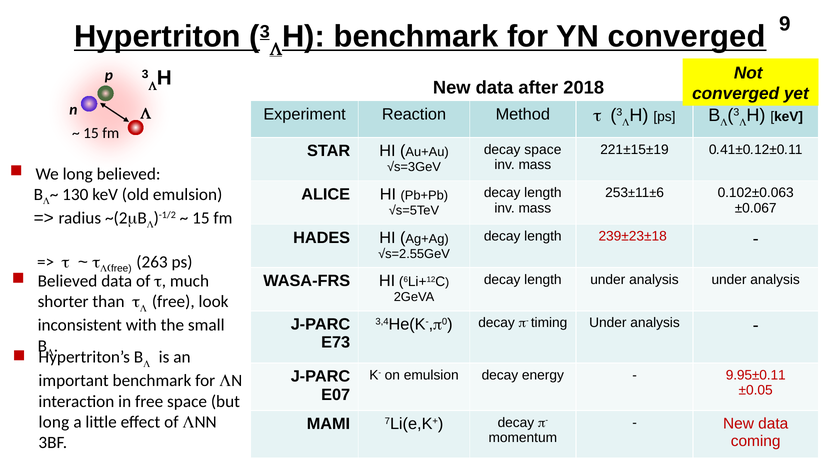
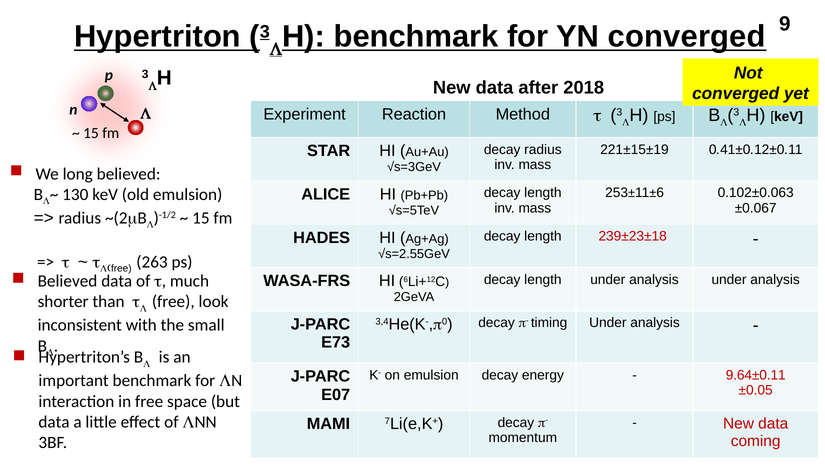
decay space: space -> radius
9.95±0.11: 9.95±0.11 -> 9.64±0.11
long at (54, 422): long -> data
